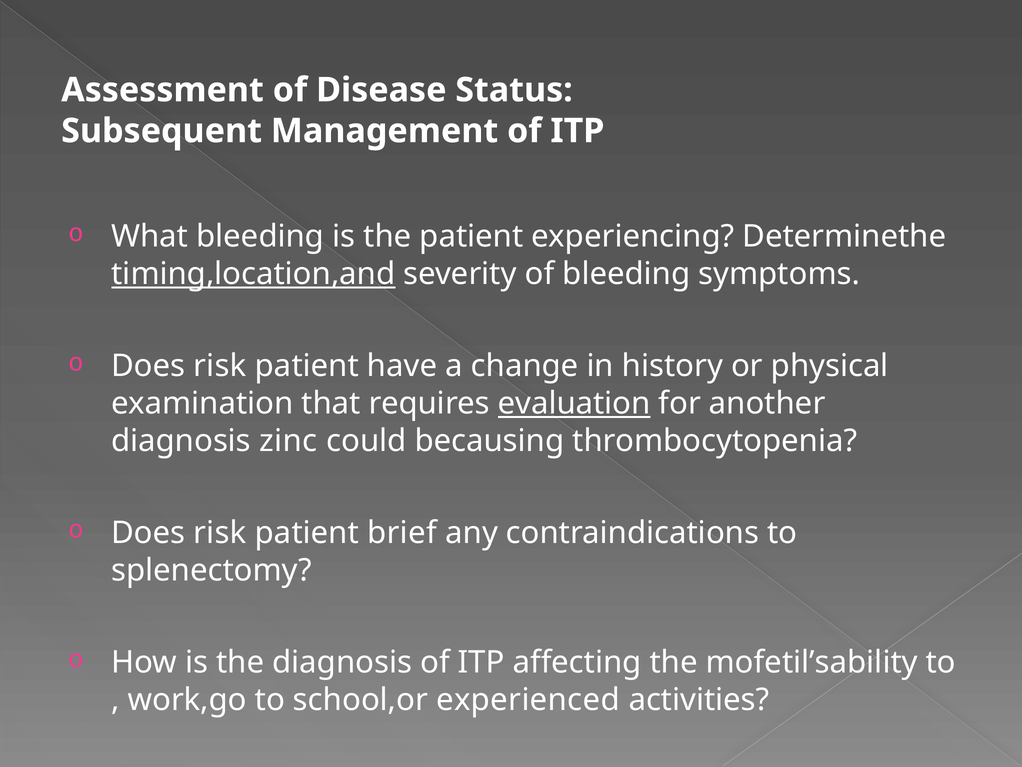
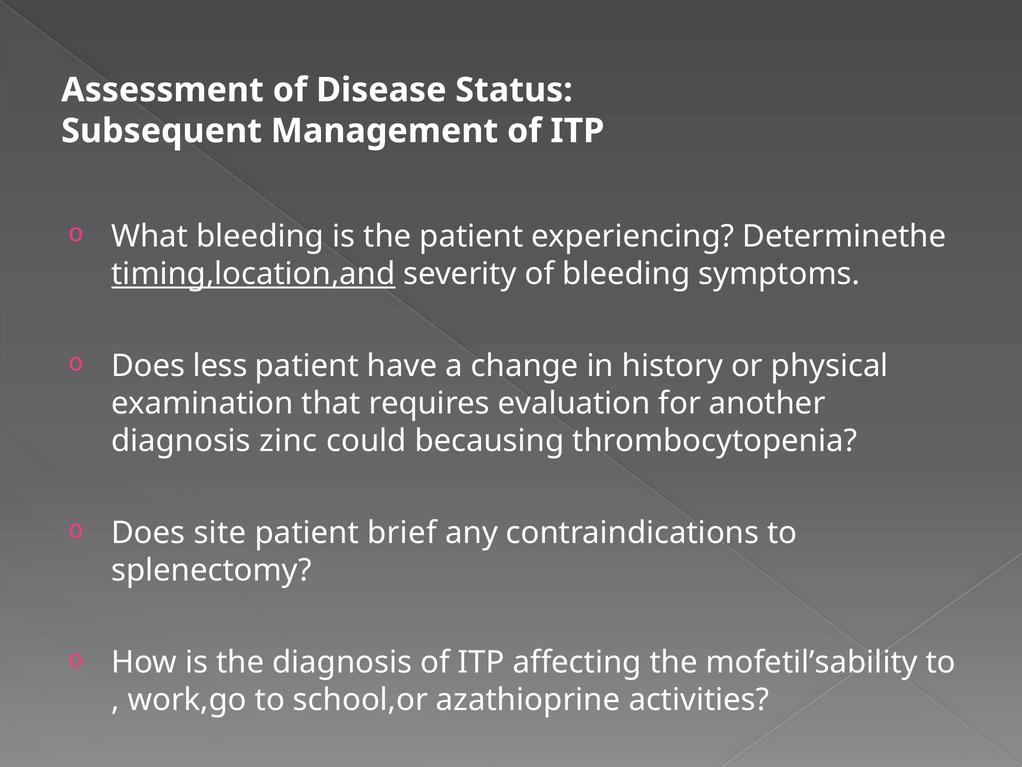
risk at (220, 366): risk -> less
evaluation underline: present -> none
risk at (220, 533): risk -> site
experienced: experienced -> azathioprine
